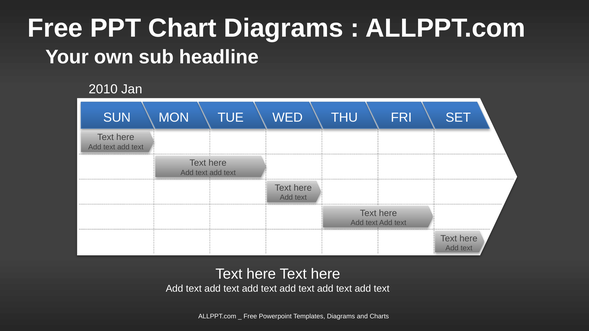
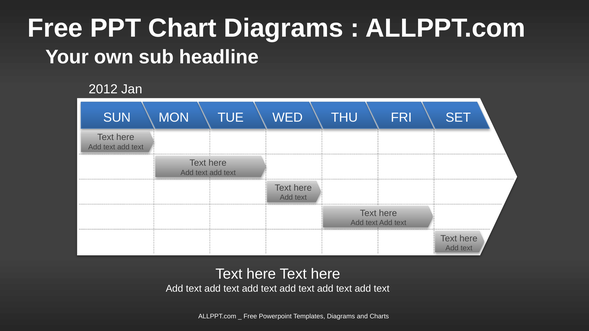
2010: 2010 -> 2012
